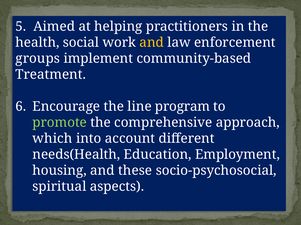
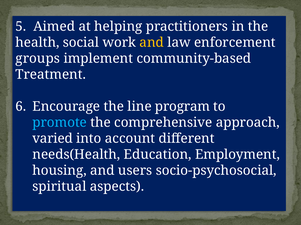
promote colour: light green -> light blue
which: which -> varied
these: these -> users
